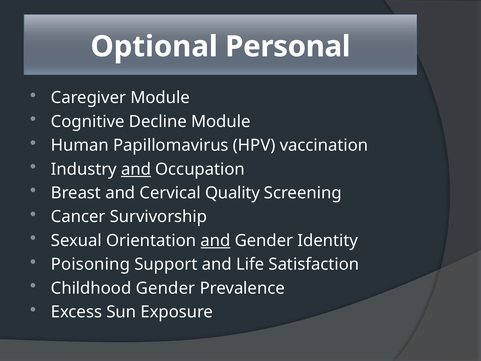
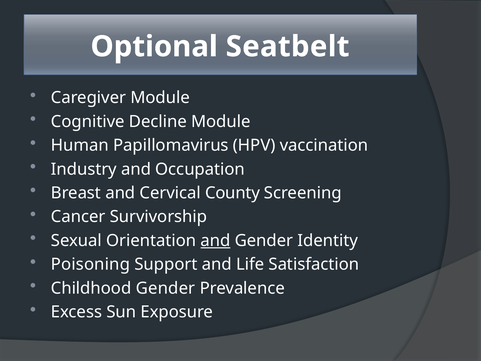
Personal: Personal -> Seatbelt
and at (136, 169) underline: present -> none
Quality: Quality -> County
